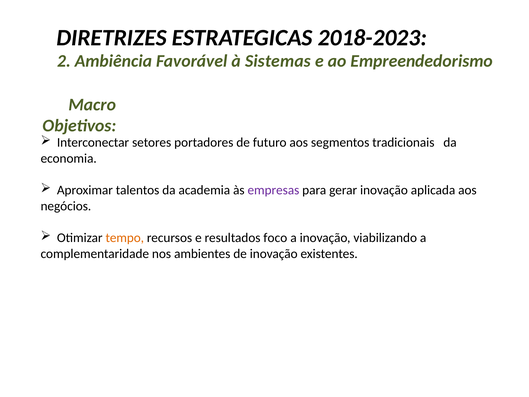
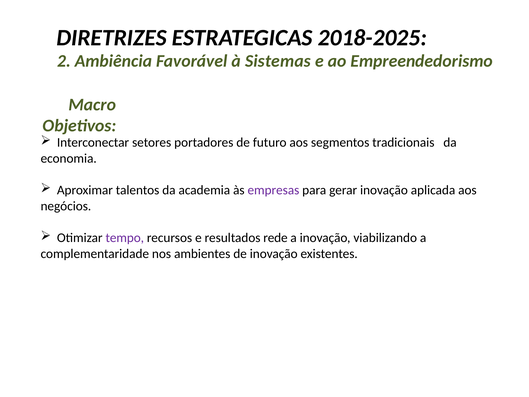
2018-2023: 2018-2023 -> 2018-2025
tempo colour: orange -> purple
foco: foco -> rede
